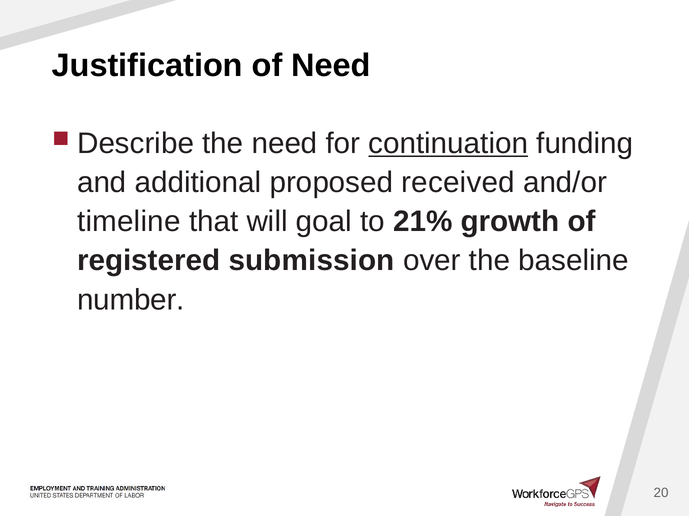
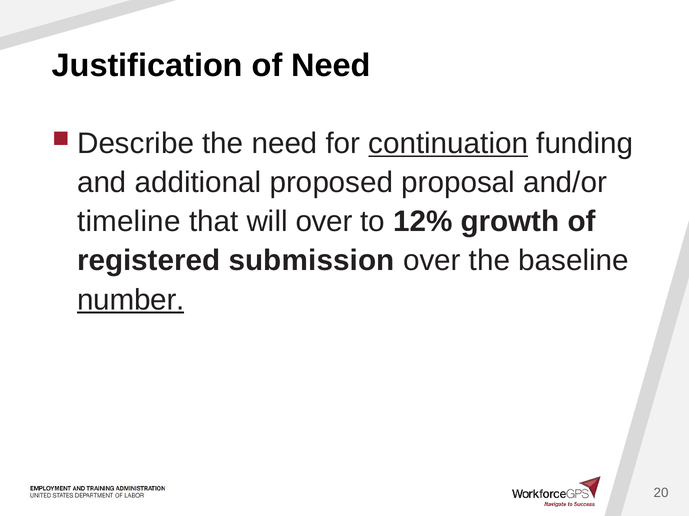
received: received -> proposal
will goal: goal -> over
21%: 21% -> 12%
number underline: none -> present
